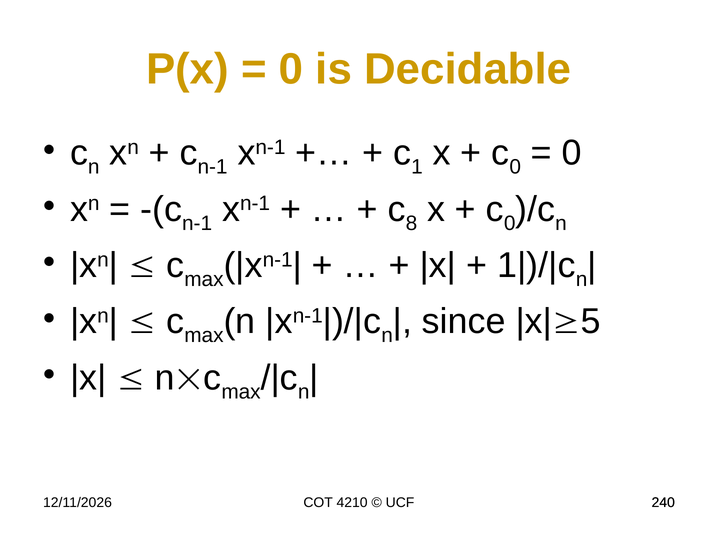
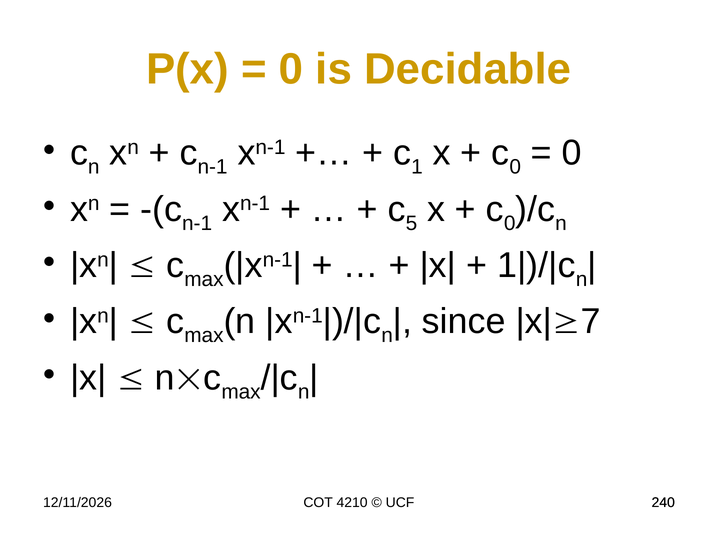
8: 8 -> 5
5: 5 -> 7
